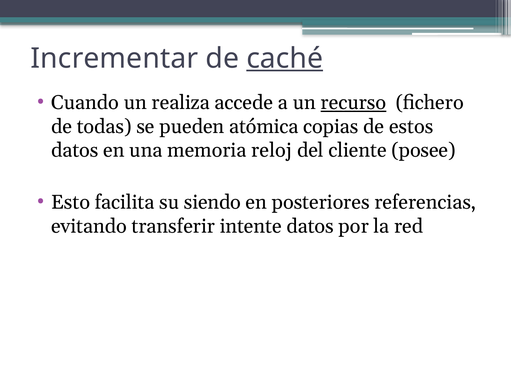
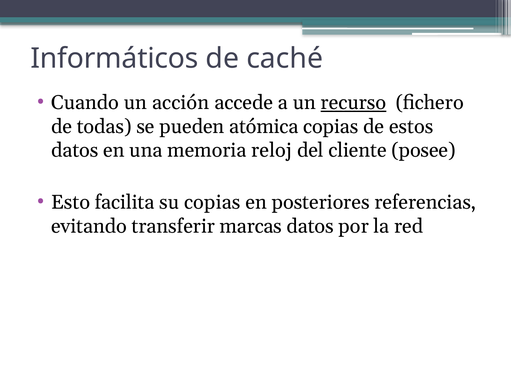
Incrementar: Incrementar -> Informáticos
caché underline: present -> none
realiza: realiza -> acción
su siendo: siendo -> copias
intente: intente -> marcas
